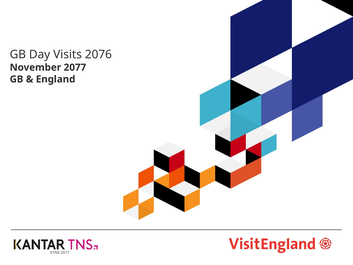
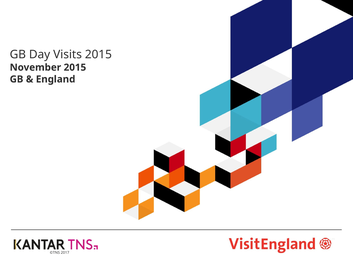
Visits 2076: 2076 -> 2015
November 2077: 2077 -> 2015
